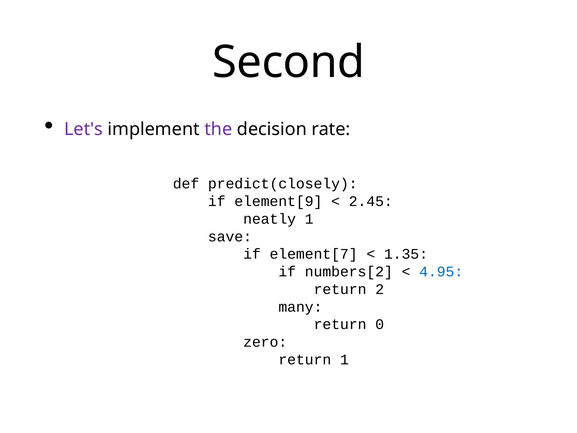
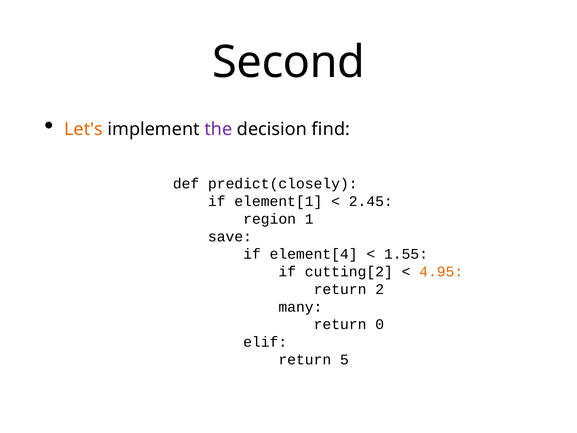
Let's colour: purple -> orange
rate: rate -> find
element[9: element[9 -> element[1
neatly: neatly -> region
element[7: element[7 -> element[4
1.35: 1.35 -> 1.55
numbers[2: numbers[2 -> cutting[2
4.95 colour: blue -> orange
zero: zero -> elif
return 1: 1 -> 5
